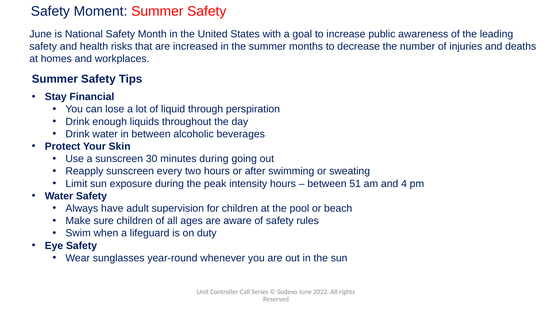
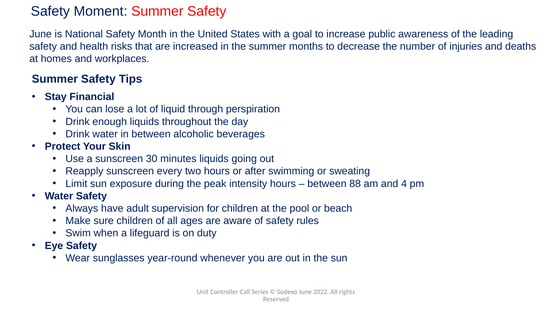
minutes during: during -> liquids
51: 51 -> 88
